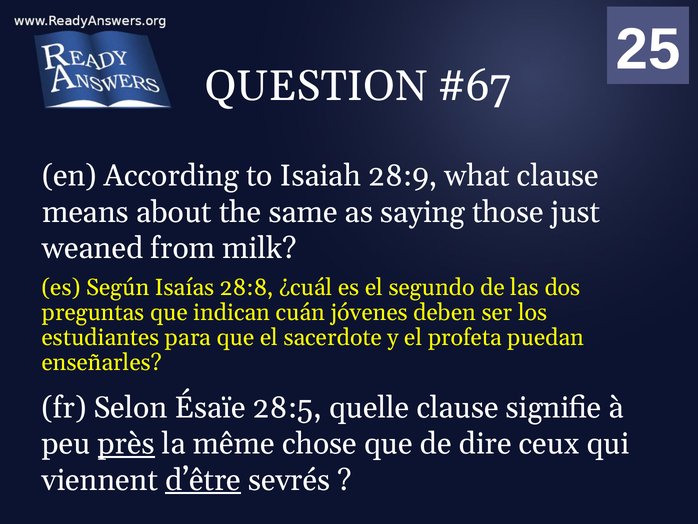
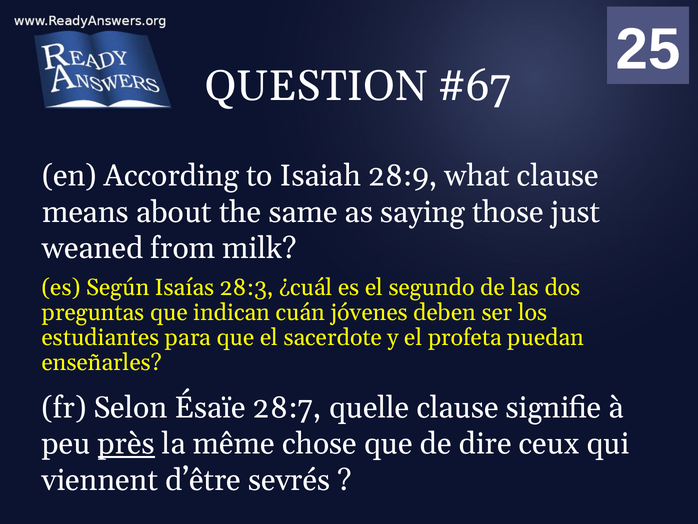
28:8: 28:8 -> 28:3
28:5: 28:5 -> 28:7
d’être underline: present -> none
